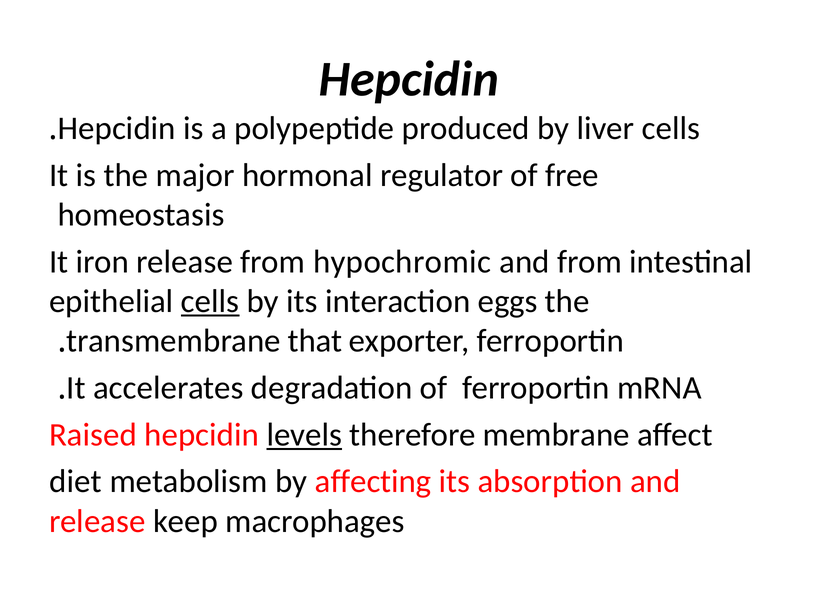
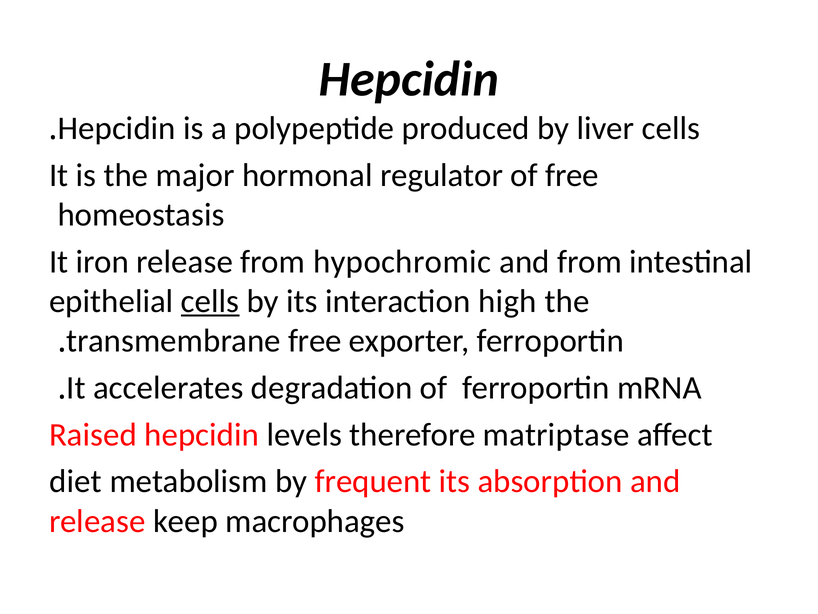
eggs: eggs -> high
transmembrane that: that -> free
levels underline: present -> none
membrane: membrane -> matriptase
affecting: affecting -> frequent
